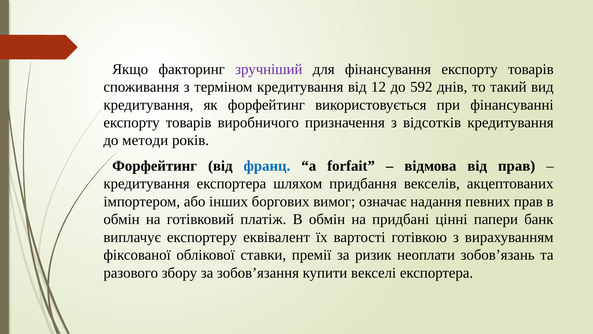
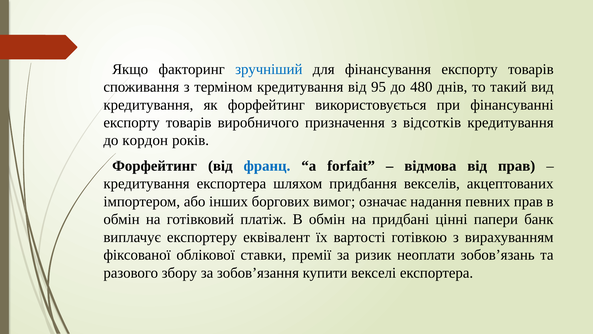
зручніший colour: purple -> blue
12: 12 -> 95
592: 592 -> 480
методи: методи -> кордон
